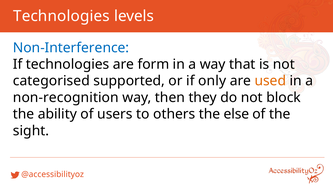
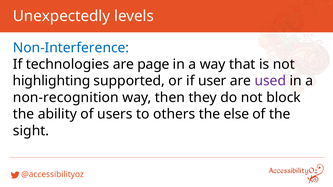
Technologies at (61, 16): Technologies -> Unexpectedly
form: form -> page
categorised: categorised -> highlighting
only: only -> user
used colour: orange -> purple
